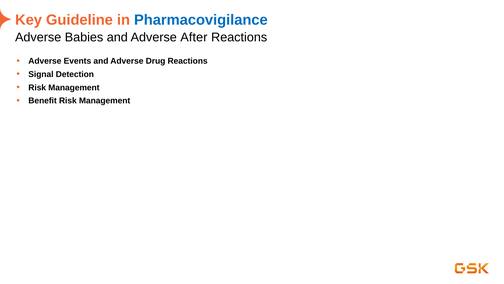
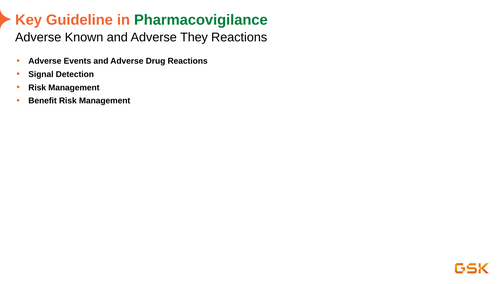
Pharmacovigilance colour: blue -> green
Babies: Babies -> Known
After: After -> They
